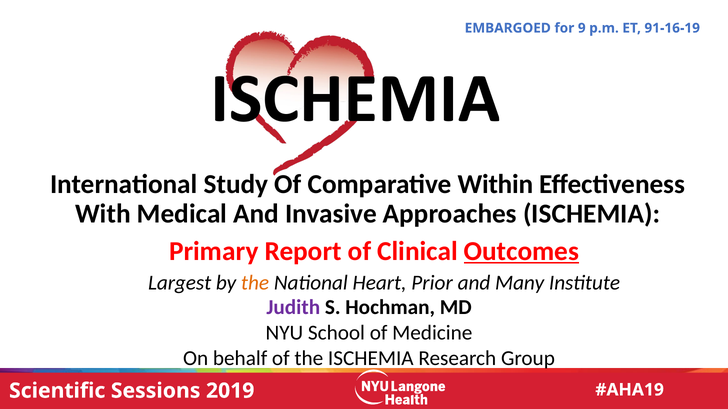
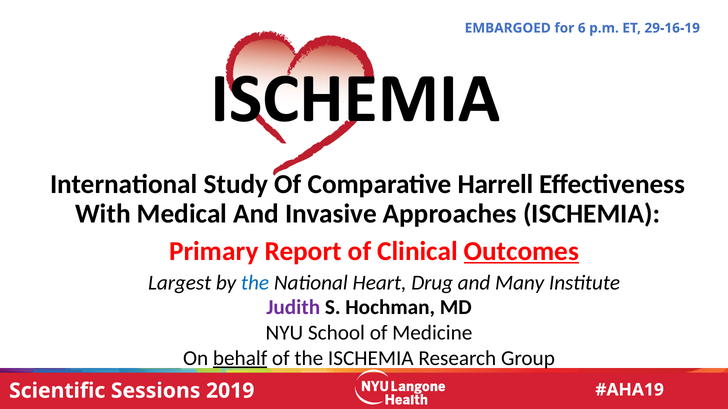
9: 9 -> 6
91-16-19: 91-16-19 -> 29-16-19
Within: Within -> Harrell
the at (255, 283) colour: orange -> blue
Prior: Prior -> Drug
behalf underline: none -> present
